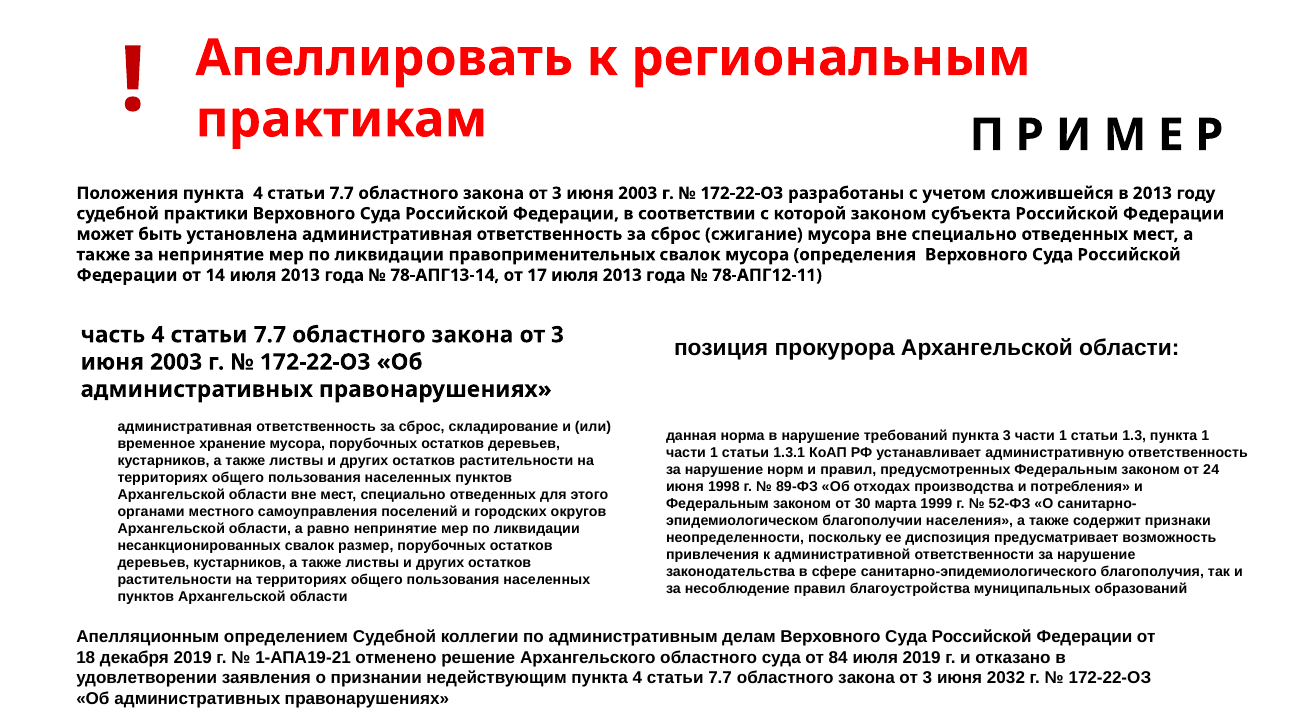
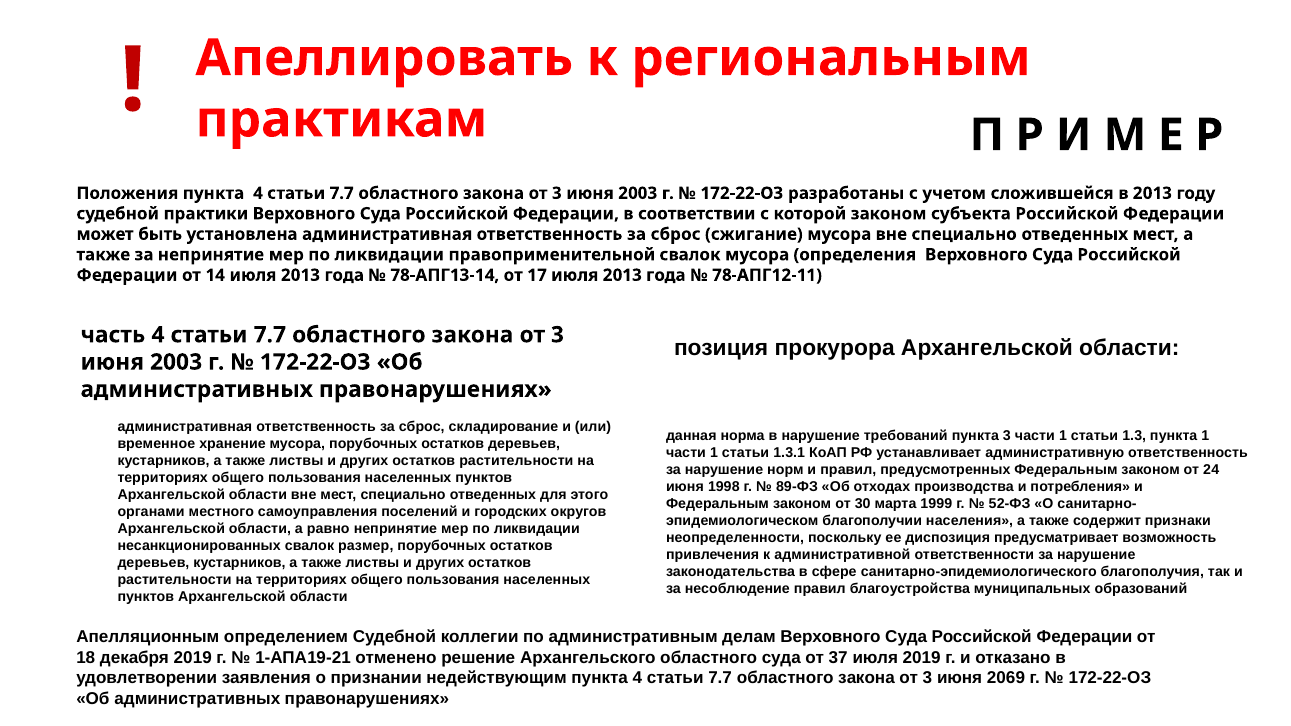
правоприменительных: правоприменительных -> правоприменительной
84: 84 -> 37
2032: 2032 -> 2069
